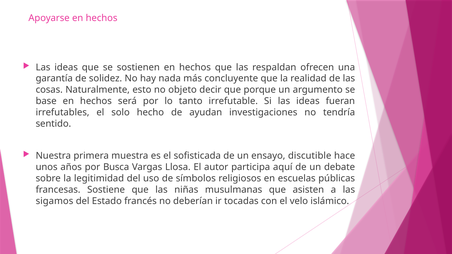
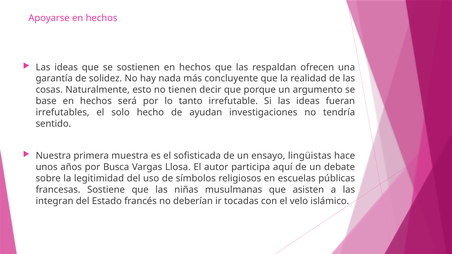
objeto: objeto -> tienen
discutible: discutible -> lingüistas
sigamos: sigamos -> integran
